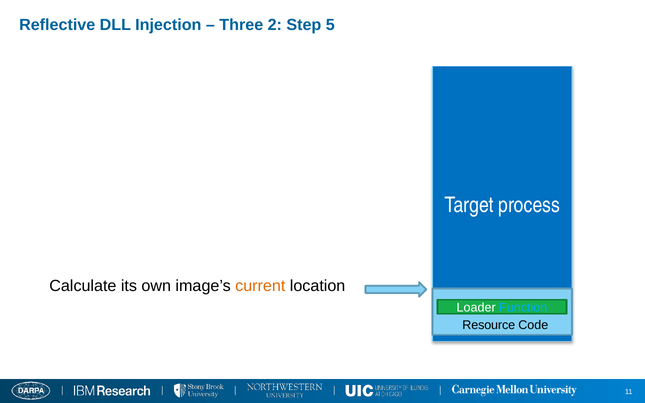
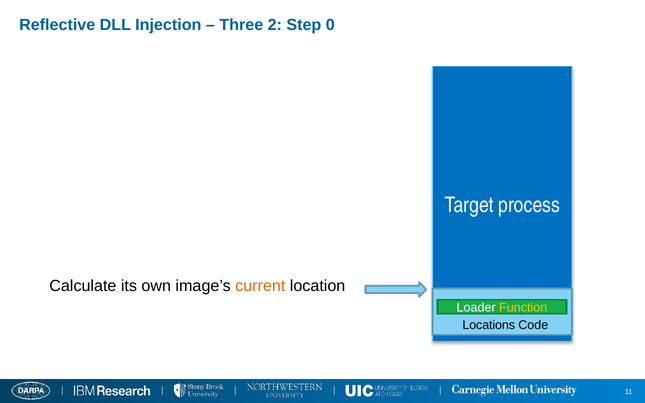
5: 5 -> 0
Function colour: light blue -> yellow
Resource: Resource -> Locations
